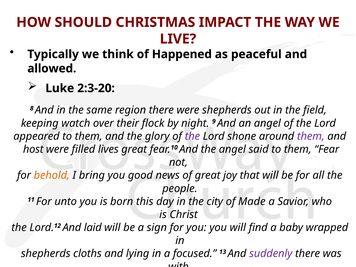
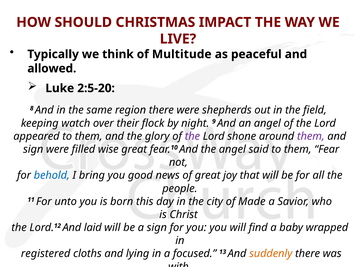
of Happened: Happened -> Multitude
2:3-20: 2:3-20 -> 2:5-20
host at (33, 149): host -> sign
lives: lives -> wise
behold colour: orange -> blue
shepherds at (46, 254): shepherds -> registered
suddenly colour: purple -> orange
